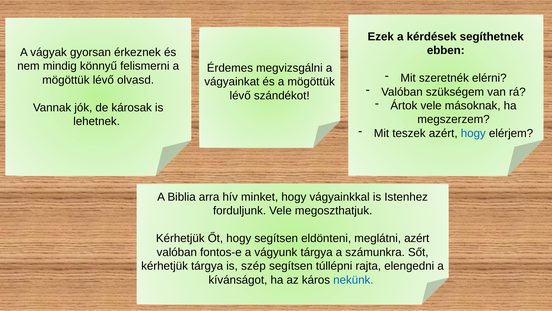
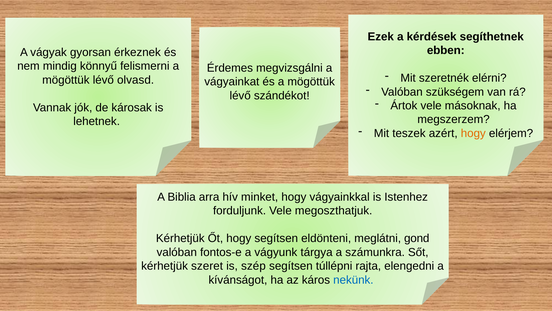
hogy at (473, 133) colour: blue -> orange
meglátni azért: azért -> gond
kérhetjük tárgya: tárgya -> szeret
